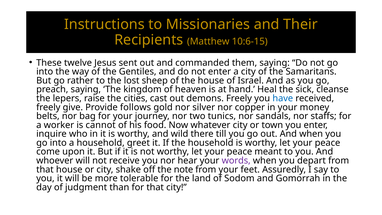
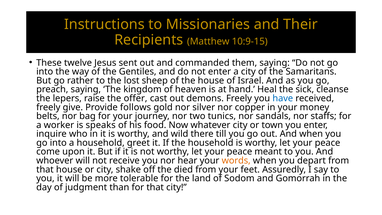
10:6-15: 10:6-15 -> 10:9-15
cities: cities -> offer
cannot: cannot -> speaks
words colour: purple -> orange
note: note -> died
